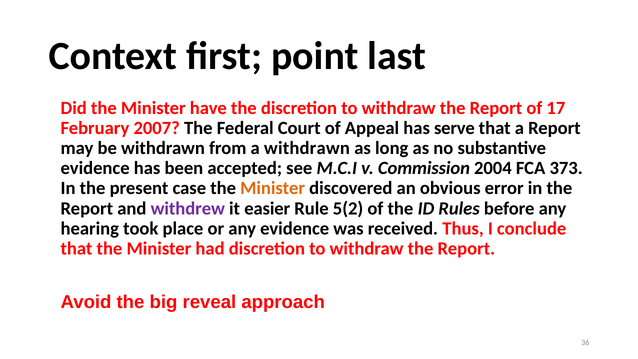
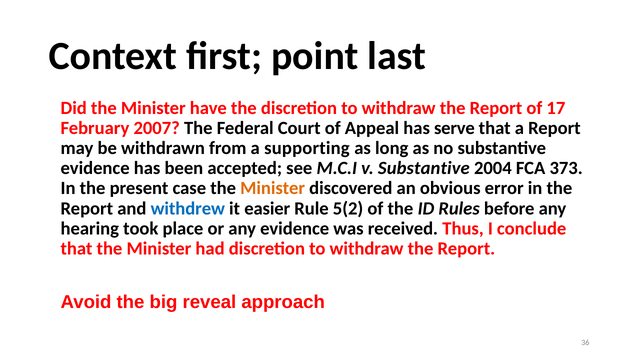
a withdrawn: withdrawn -> supporting
v Commission: Commission -> Substantive
withdrew colour: purple -> blue
